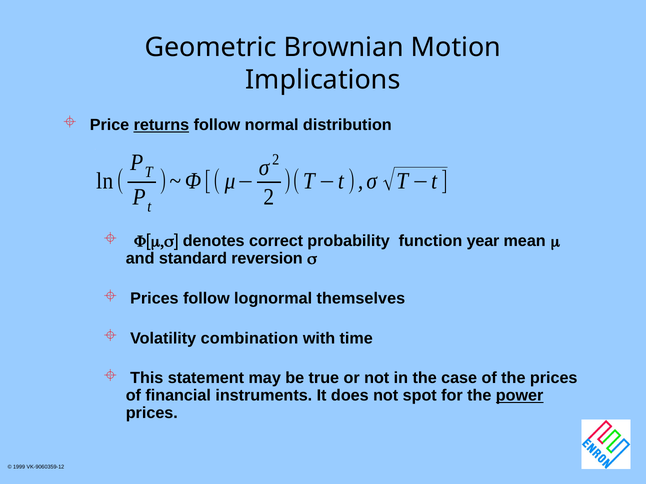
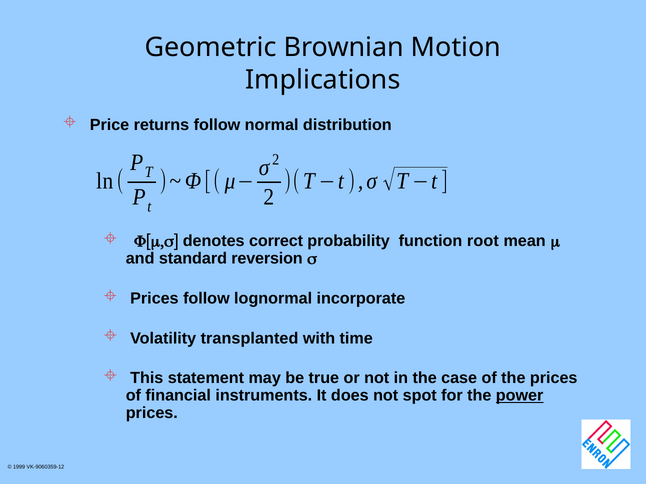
returns underline: present -> none
year: year -> root
themselves: themselves -> incorporate
combination: combination -> transplanted
